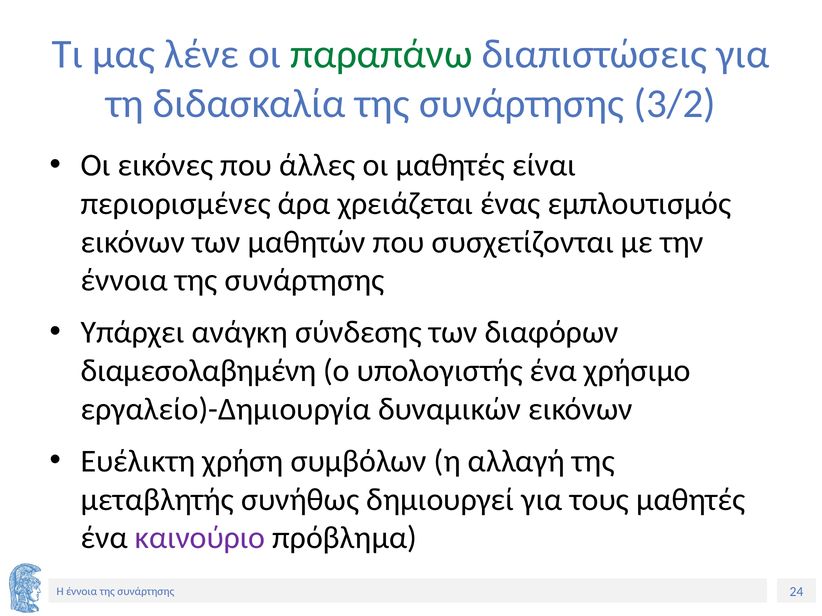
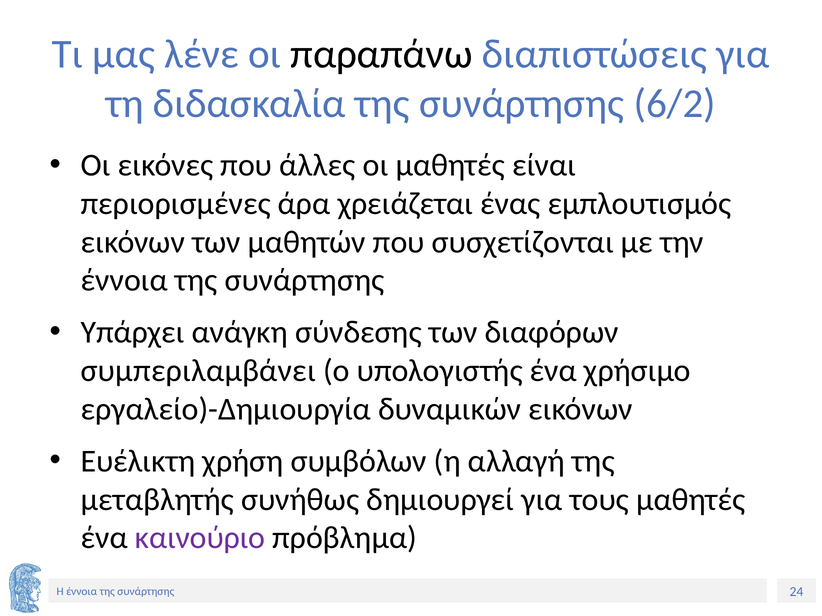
παραπάνω colour: green -> black
3/2: 3/2 -> 6/2
διαμεσολαβημένη: διαμεσολαβημένη -> συμπεριλαμβάνει
